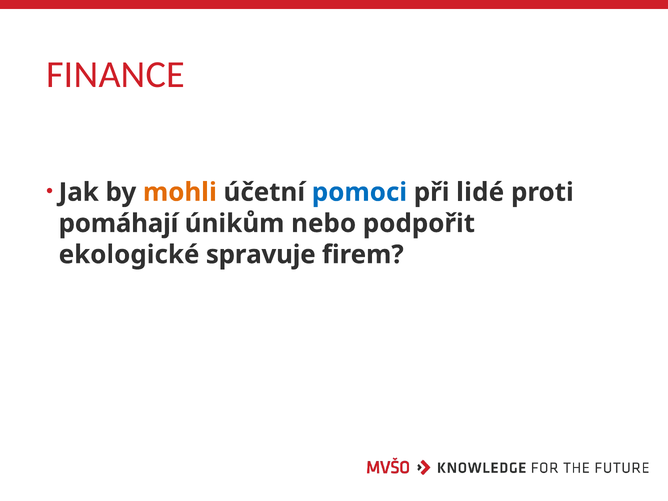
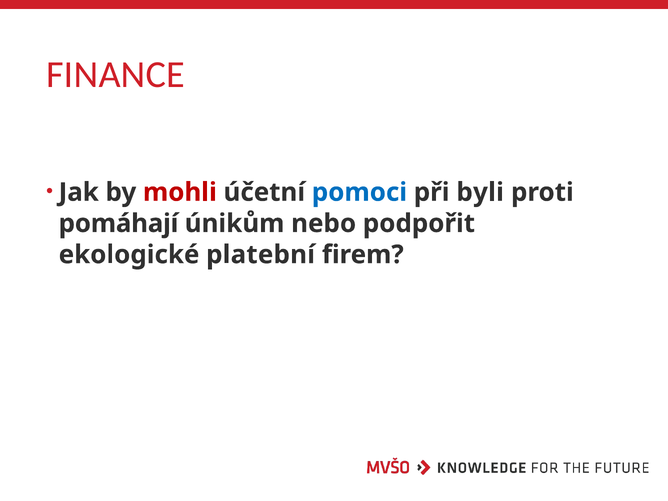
mohli colour: orange -> red
lidé: lidé -> byli
spravuje: spravuje -> platební
